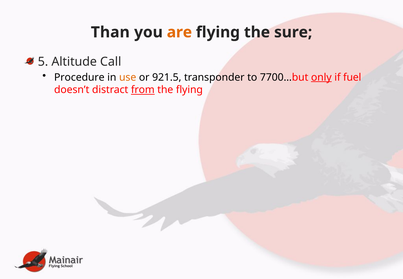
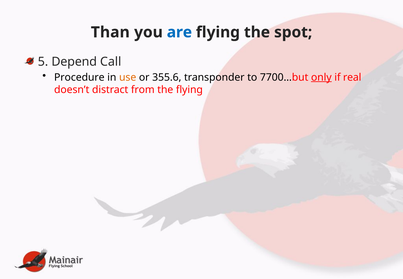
are colour: orange -> blue
sure: sure -> spot
Altitude: Altitude -> Depend
921.5: 921.5 -> 355.6
fuel: fuel -> real
from underline: present -> none
